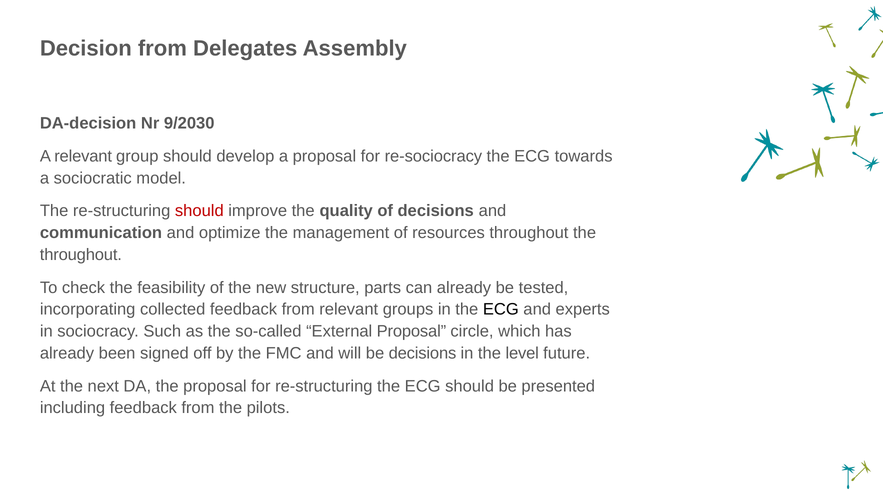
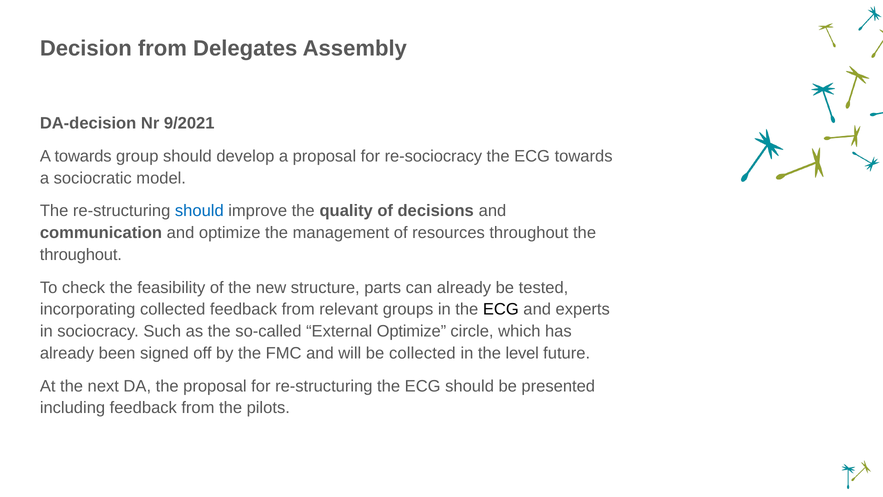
9/2030: 9/2030 -> 9/2021
A relevant: relevant -> towards
should at (199, 211) colour: red -> blue
External Proposal: Proposal -> Optimize
be decisions: decisions -> collected
